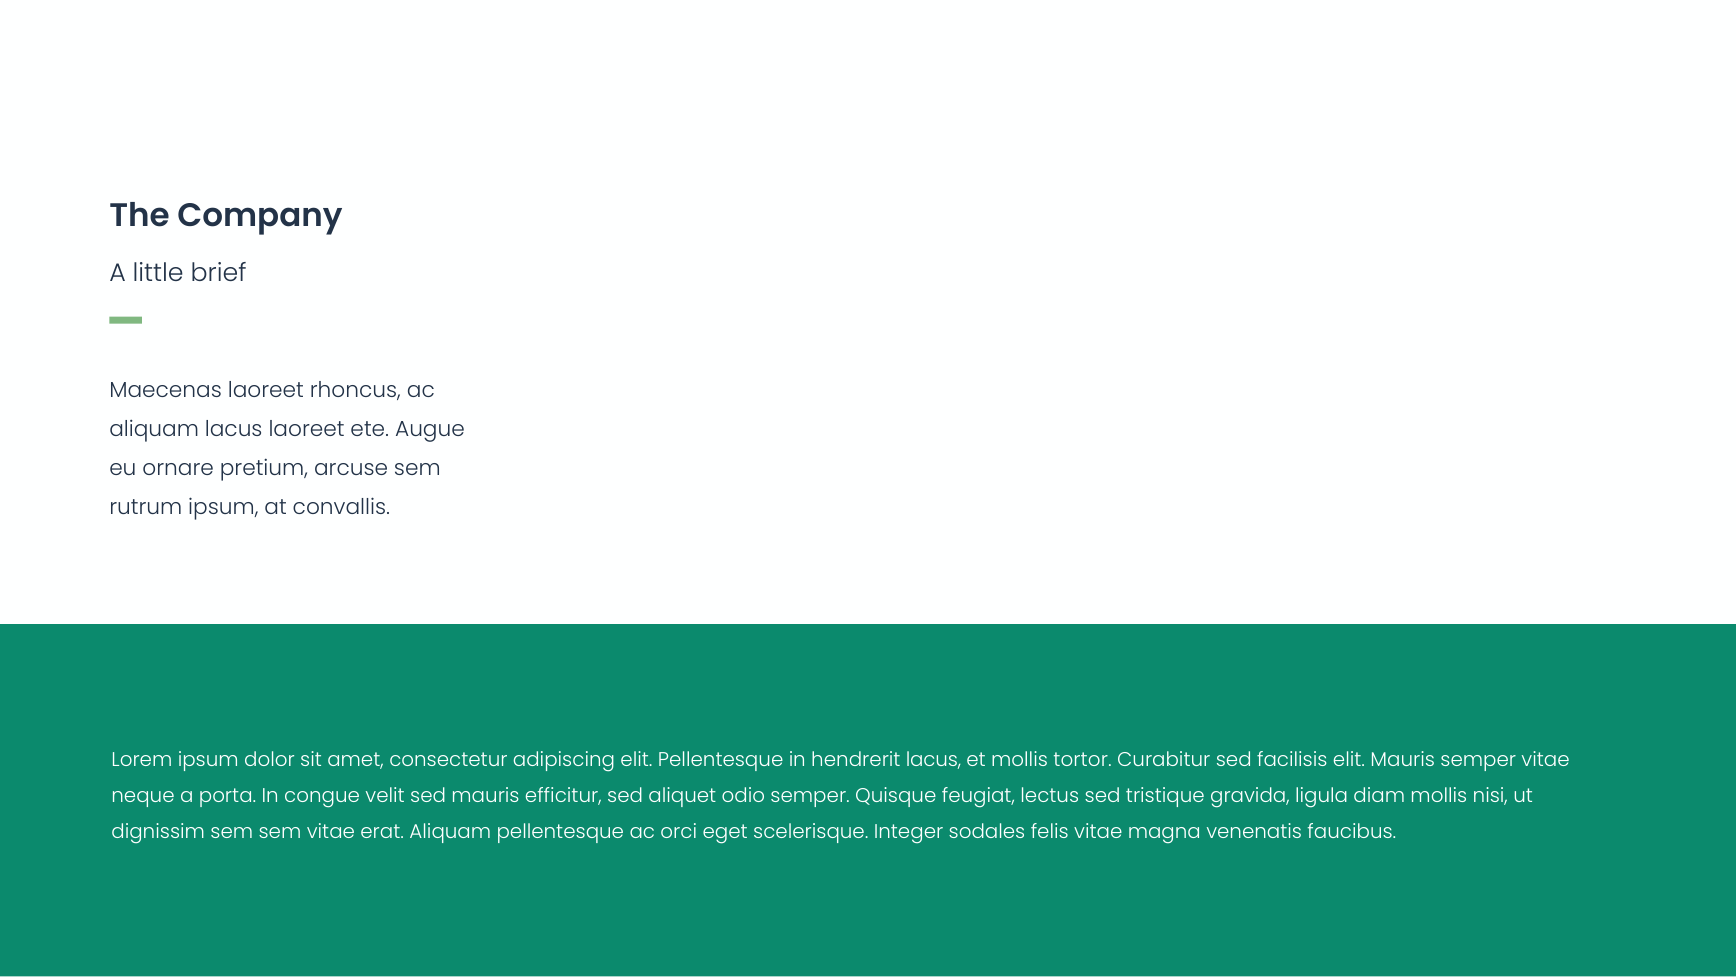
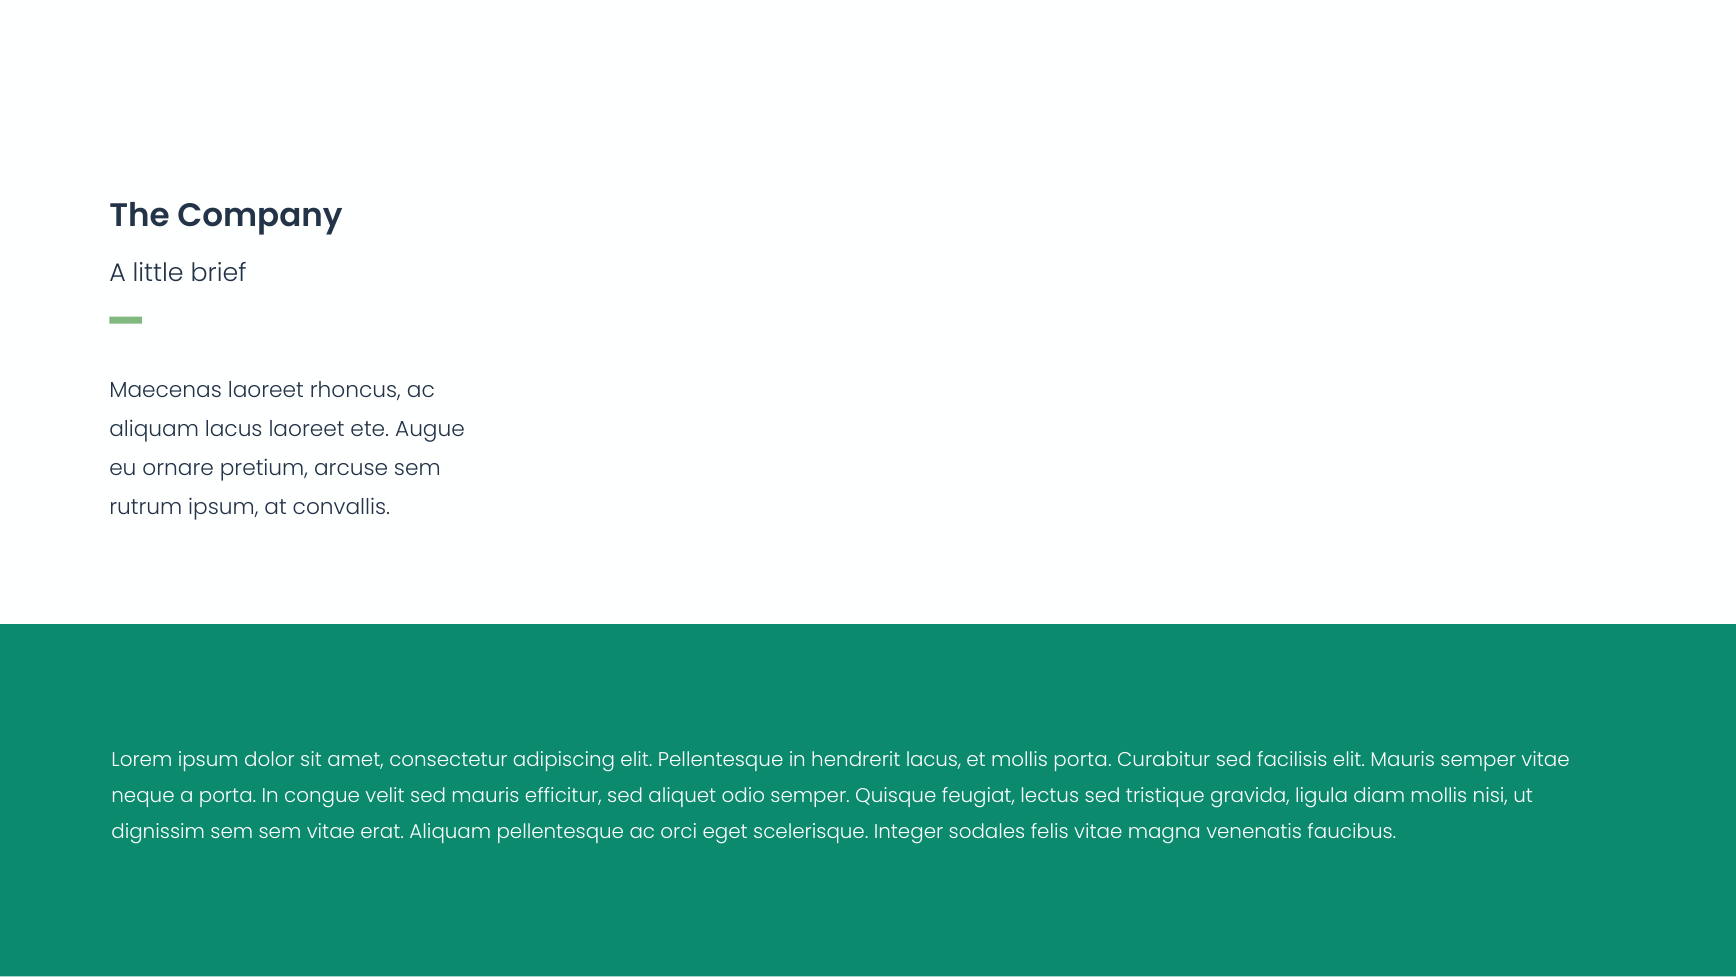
mollis tortor: tortor -> porta
